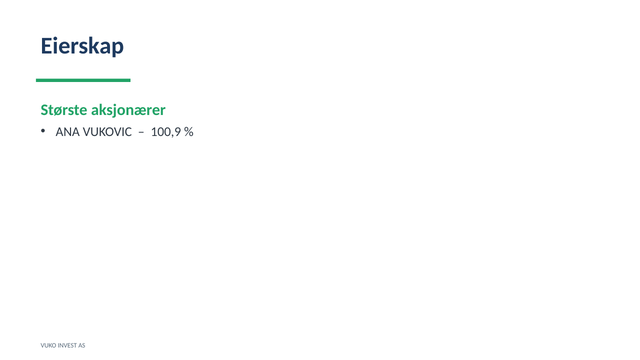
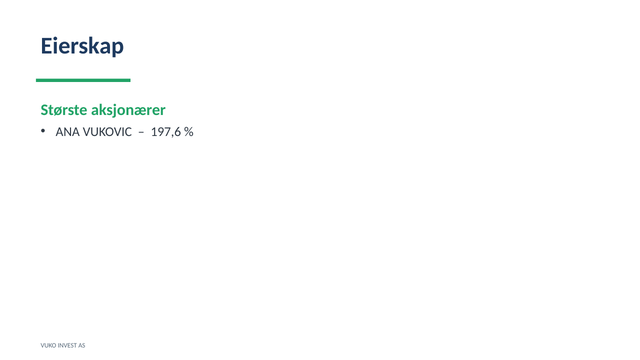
100,9: 100,9 -> 197,6
